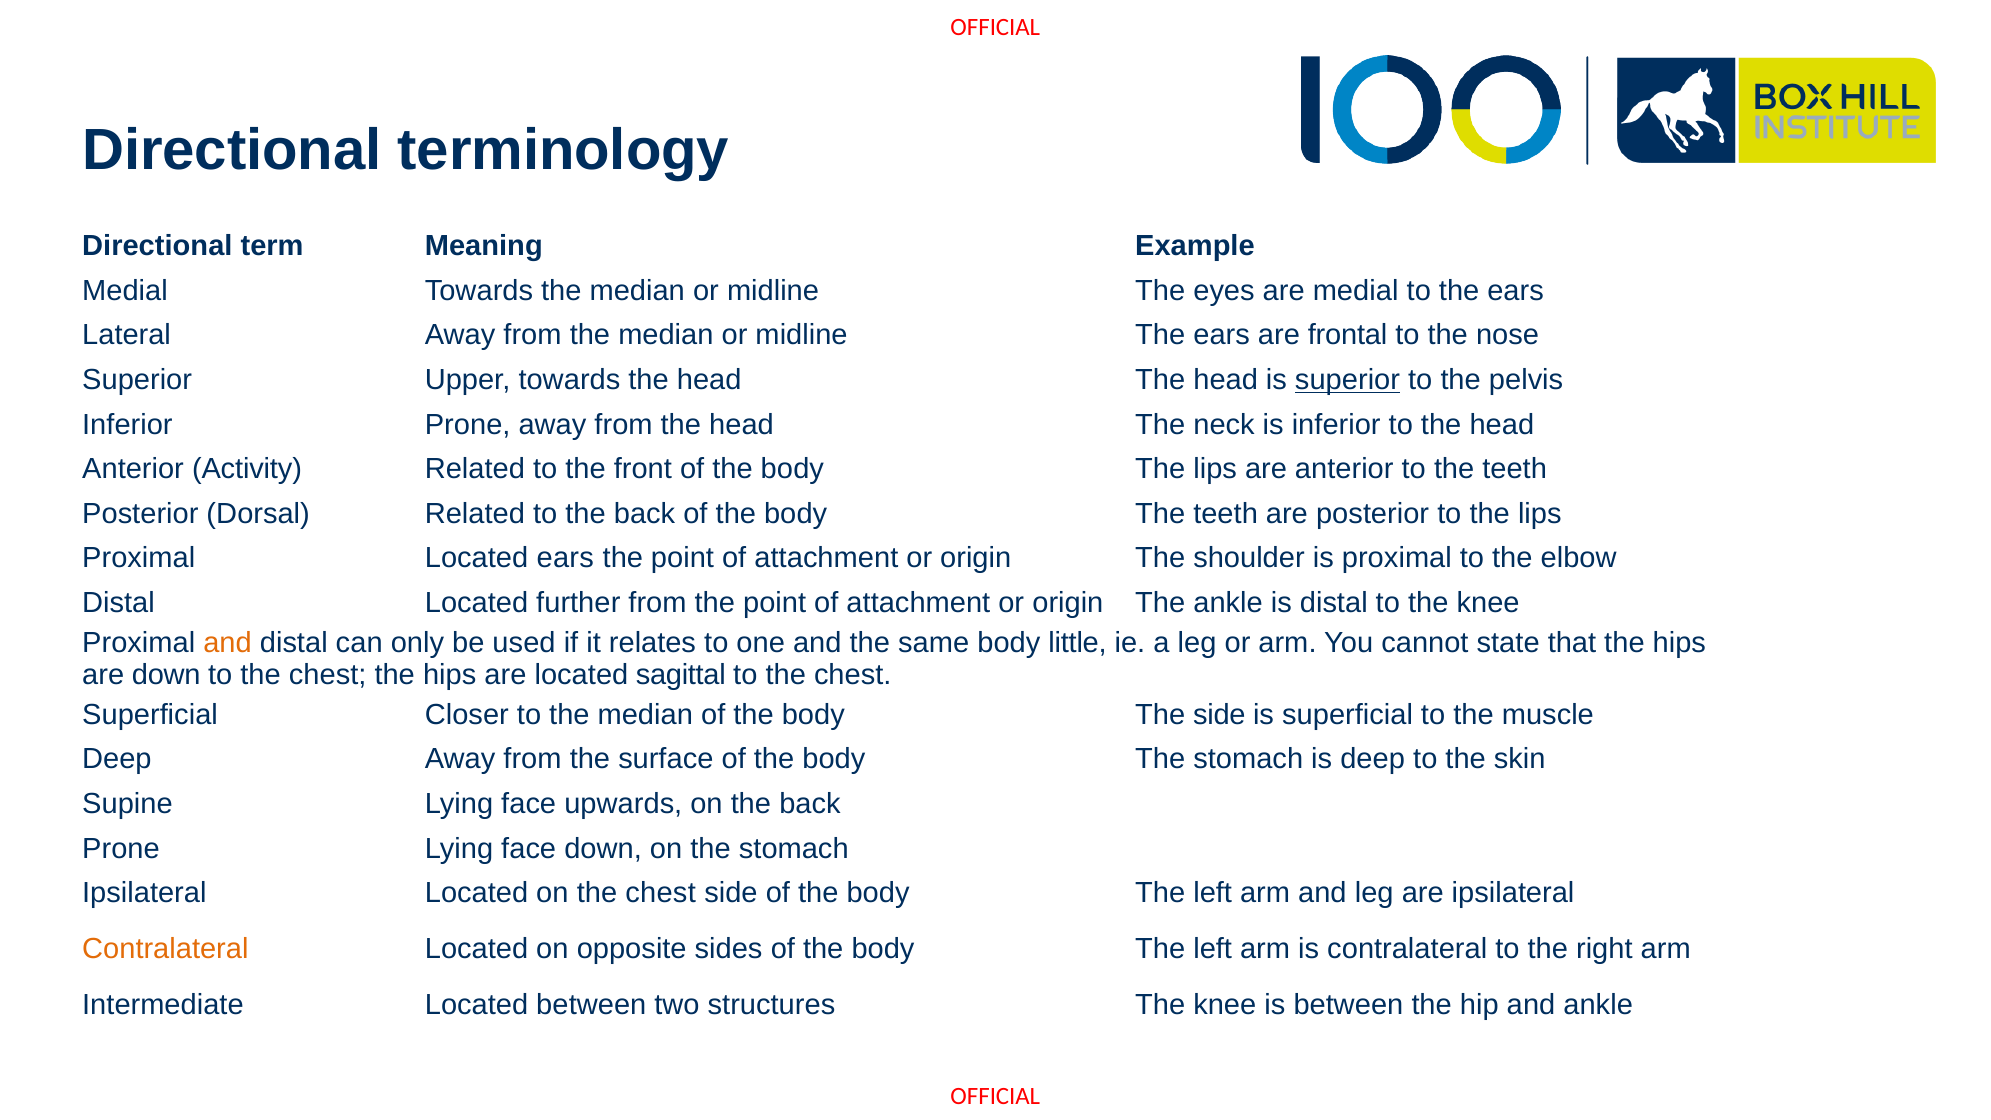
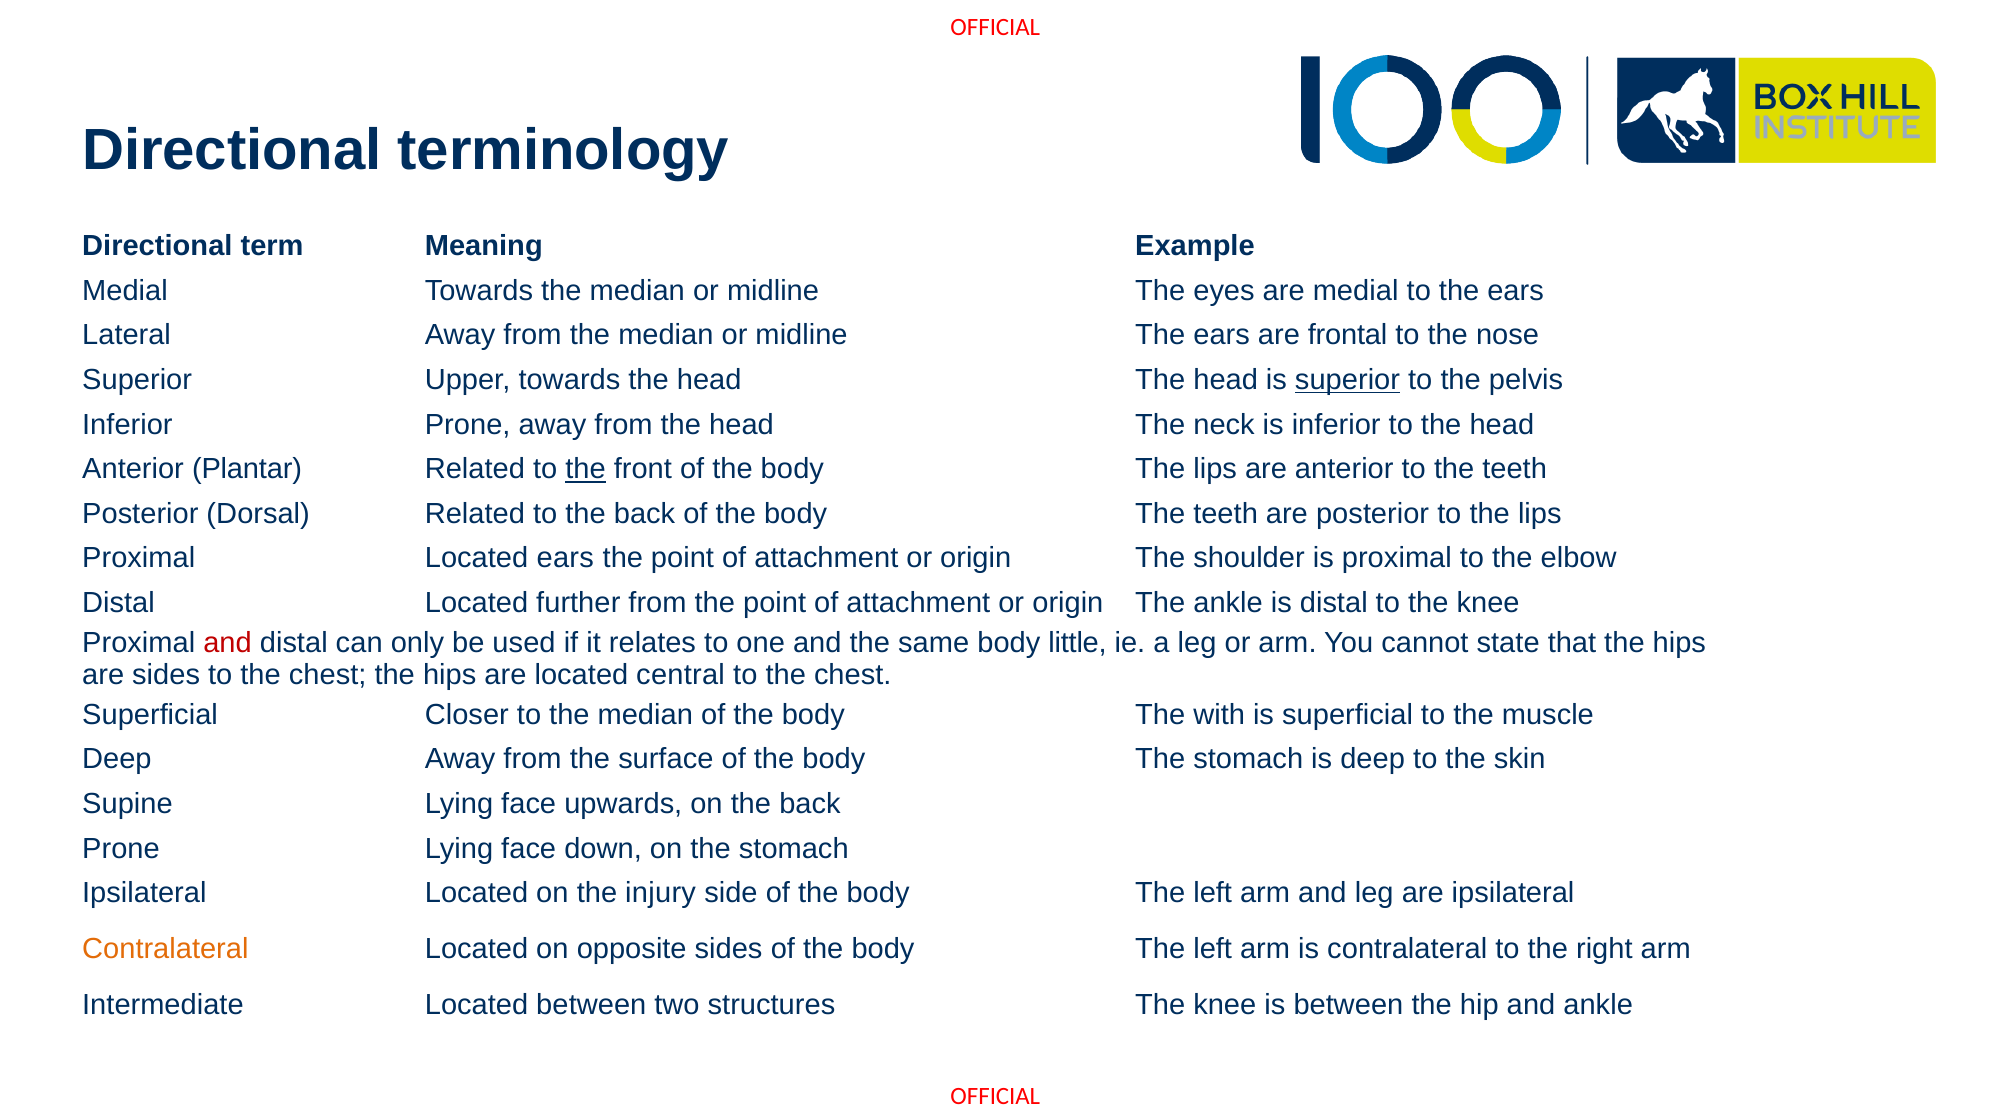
Activity: Activity -> Plantar
the at (585, 469) underline: none -> present
and at (228, 642) colour: orange -> red
are down: down -> sides
sagittal: sagittal -> central
The side: side -> with
on the chest: chest -> injury
